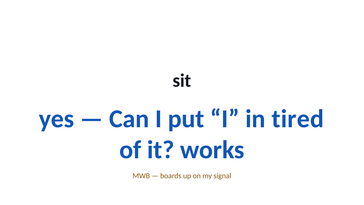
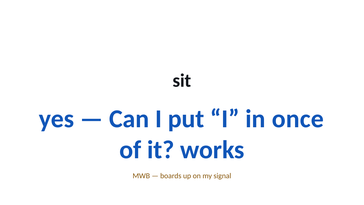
tired: tired -> once
